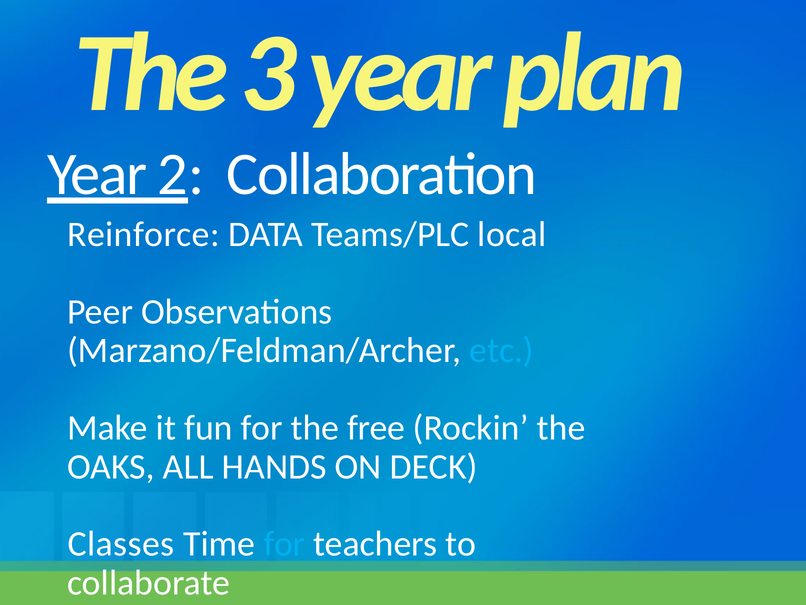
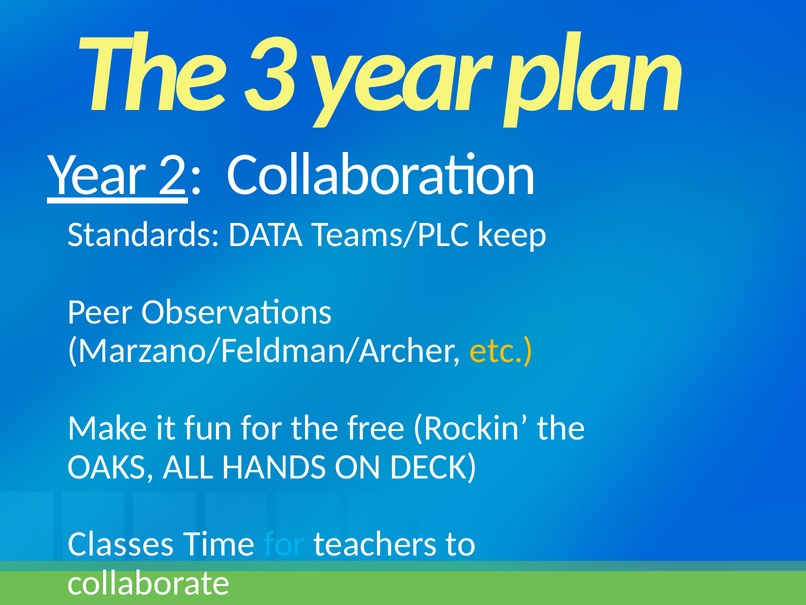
Reinforce: Reinforce -> Standards
local: local -> keep
etc colour: light blue -> yellow
